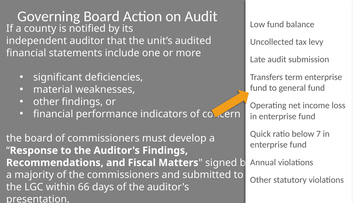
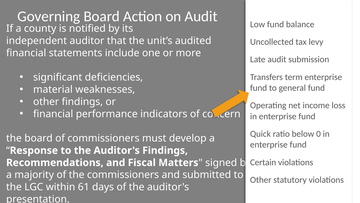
7: 7 -> 0
Annual: Annual -> Certain
66: 66 -> 61
